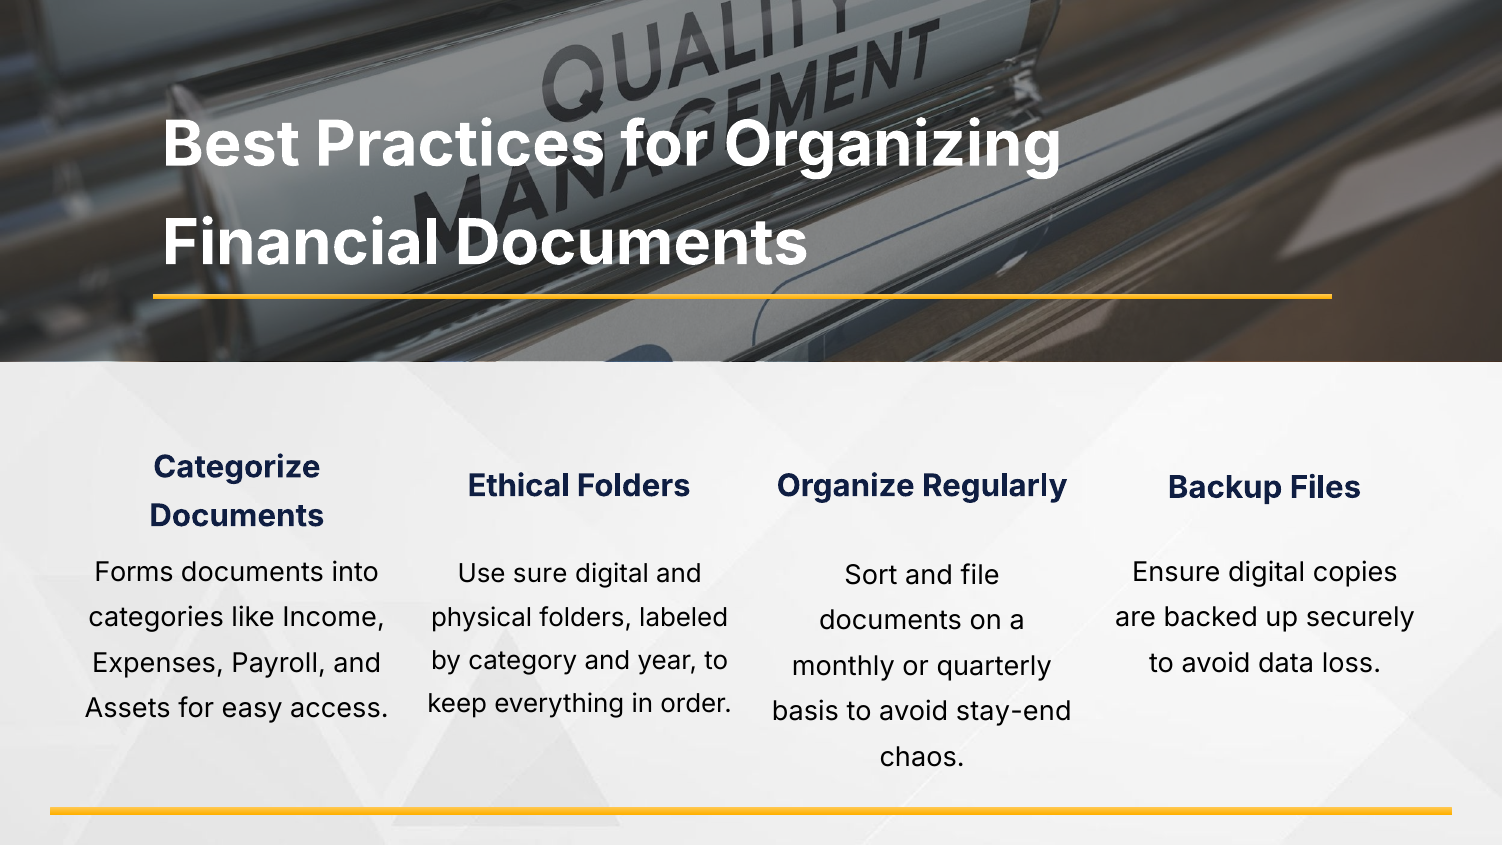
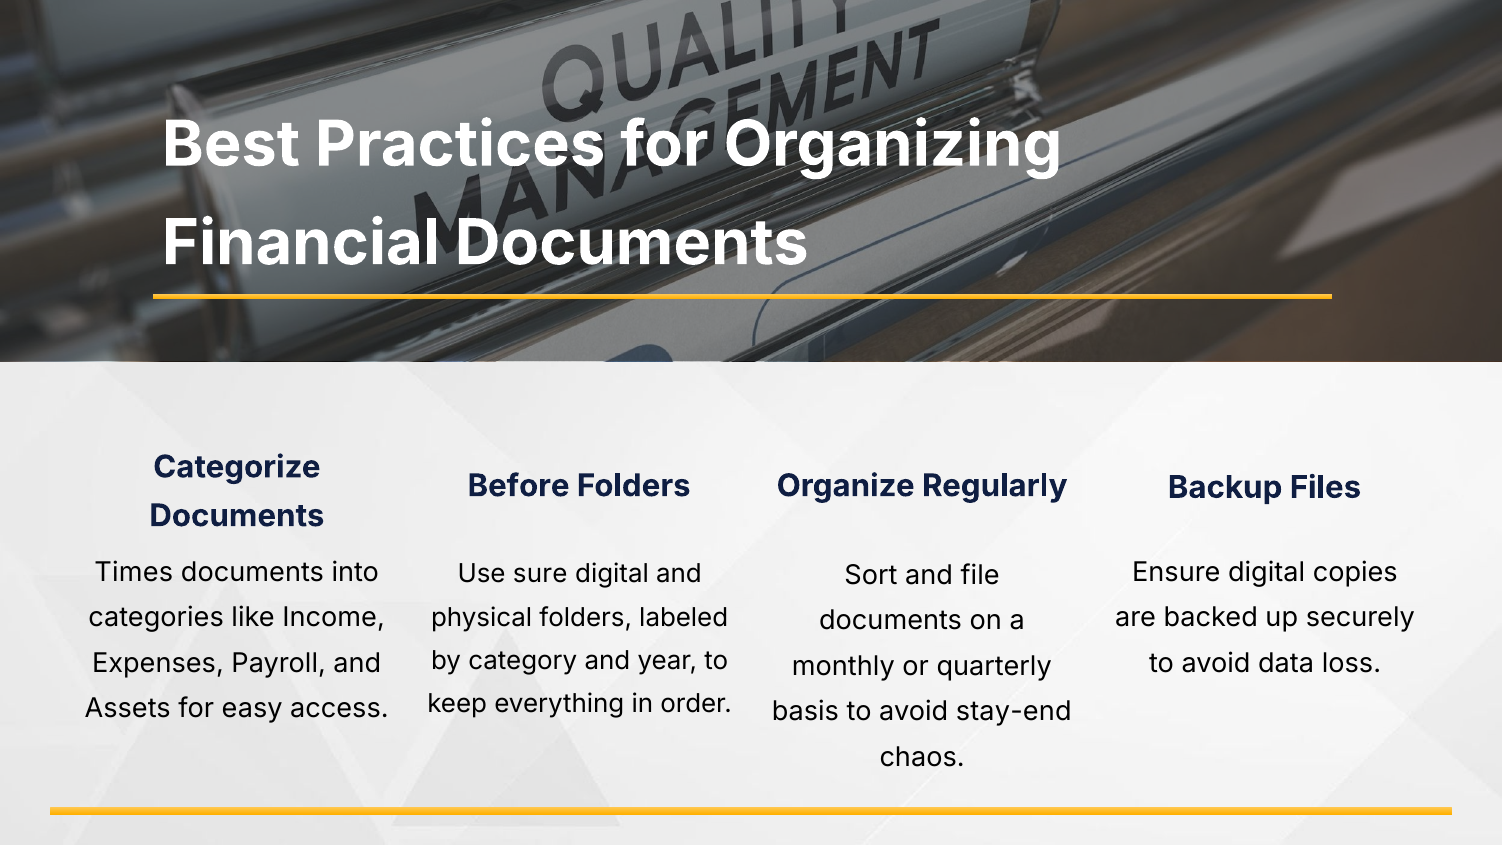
Ethical: Ethical -> Before
Forms: Forms -> Times
